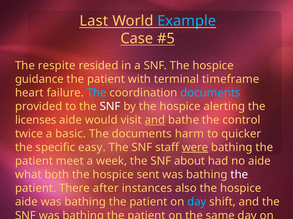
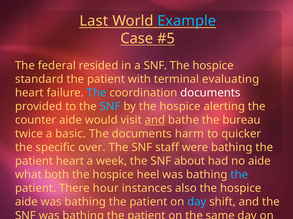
respite: respite -> federal
guidance: guidance -> standard
timeframe: timeframe -> evaluating
documents at (210, 93) colour: light blue -> white
SNF at (110, 107) colour: white -> light blue
licenses: licenses -> counter
control: control -> bureau
easy: easy -> over
were underline: present -> none
patient meet: meet -> heart
sent: sent -> heel
the at (239, 175) colour: white -> light blue
after: after -> hour
